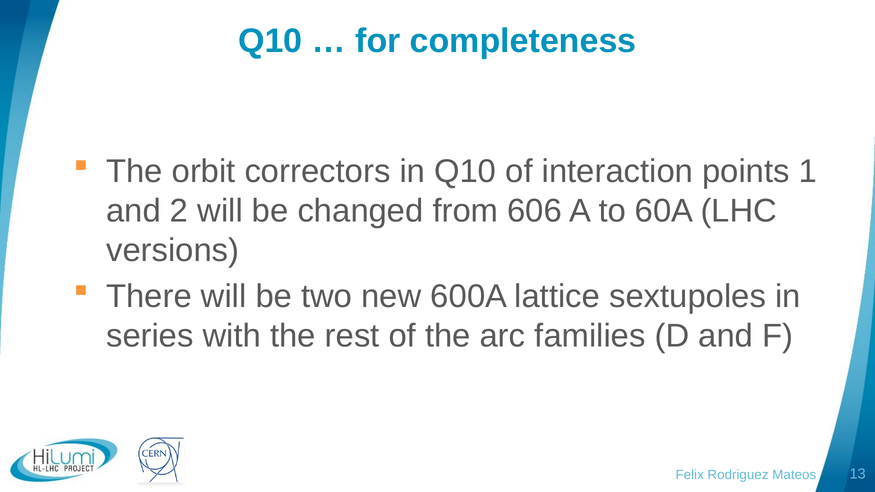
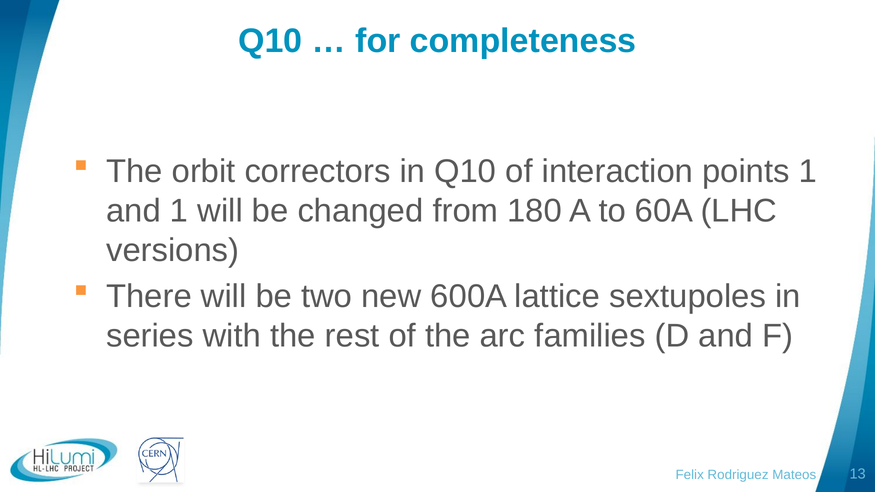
and 2: 2 -> 1
606: 606 -> 180
